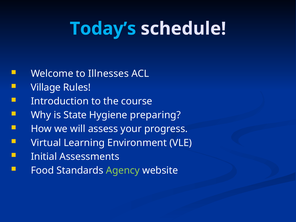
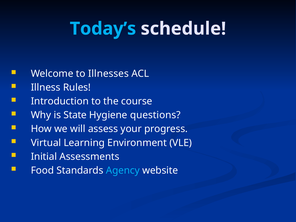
Village: Village -> Illness
preparing: preparing -> questions
Agency colour: light green -> light blue
